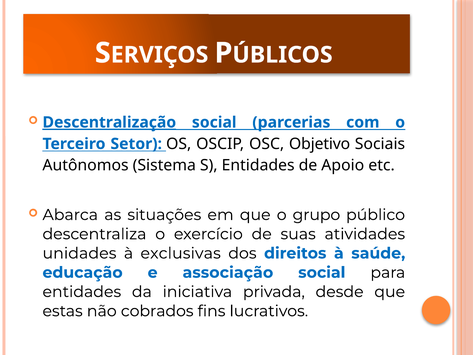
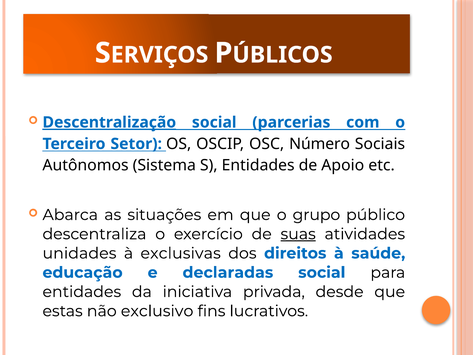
Objetivo: Objetivo -> Número
suas underline: none -> present
associação: associação -> declaradas
cobrados: cobrados -> exclusivo
